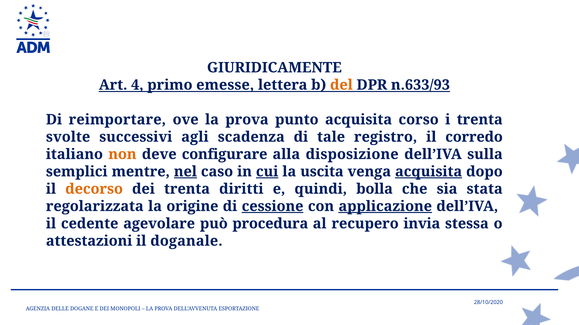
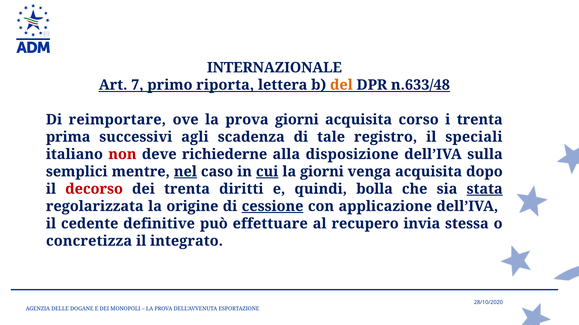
GIURIDICAMENTE: GIURIDICAMENTE -> INTERNAZIONALE
4: 4 -> 7
emesse: emesse -> riporta
n.633/93: n.633/93 -> n.633/48
prova punto: punto -> giorni
svolte: svolte -> prima
corredo: corredo -> speciali
non colour: orange -> red
configurare: configurare -> richiederne
la uscita: uscita -> giorni
acquisita at (429, 172) underline: present -> none
decorso colour: orange -> red
stata underline: none -> present
applicazione underline: present -> none
agevolare: agevolare -> definitive
procedura: procedura -> effettuare
attestazioni: attestazioni -> concretizza
doganale: doganale -> integrato
